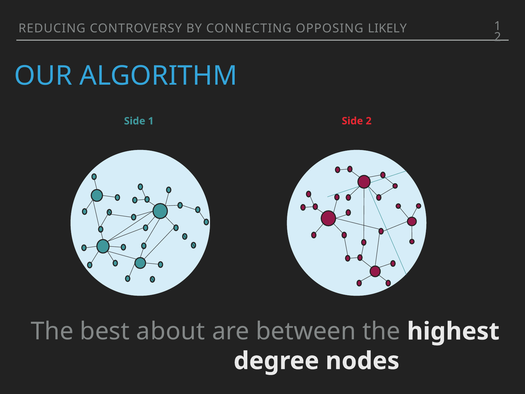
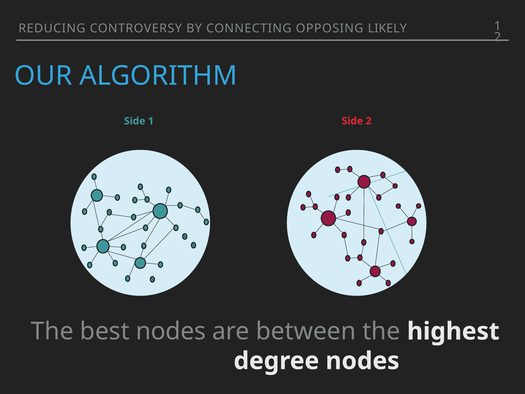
best about: about -> nodes
